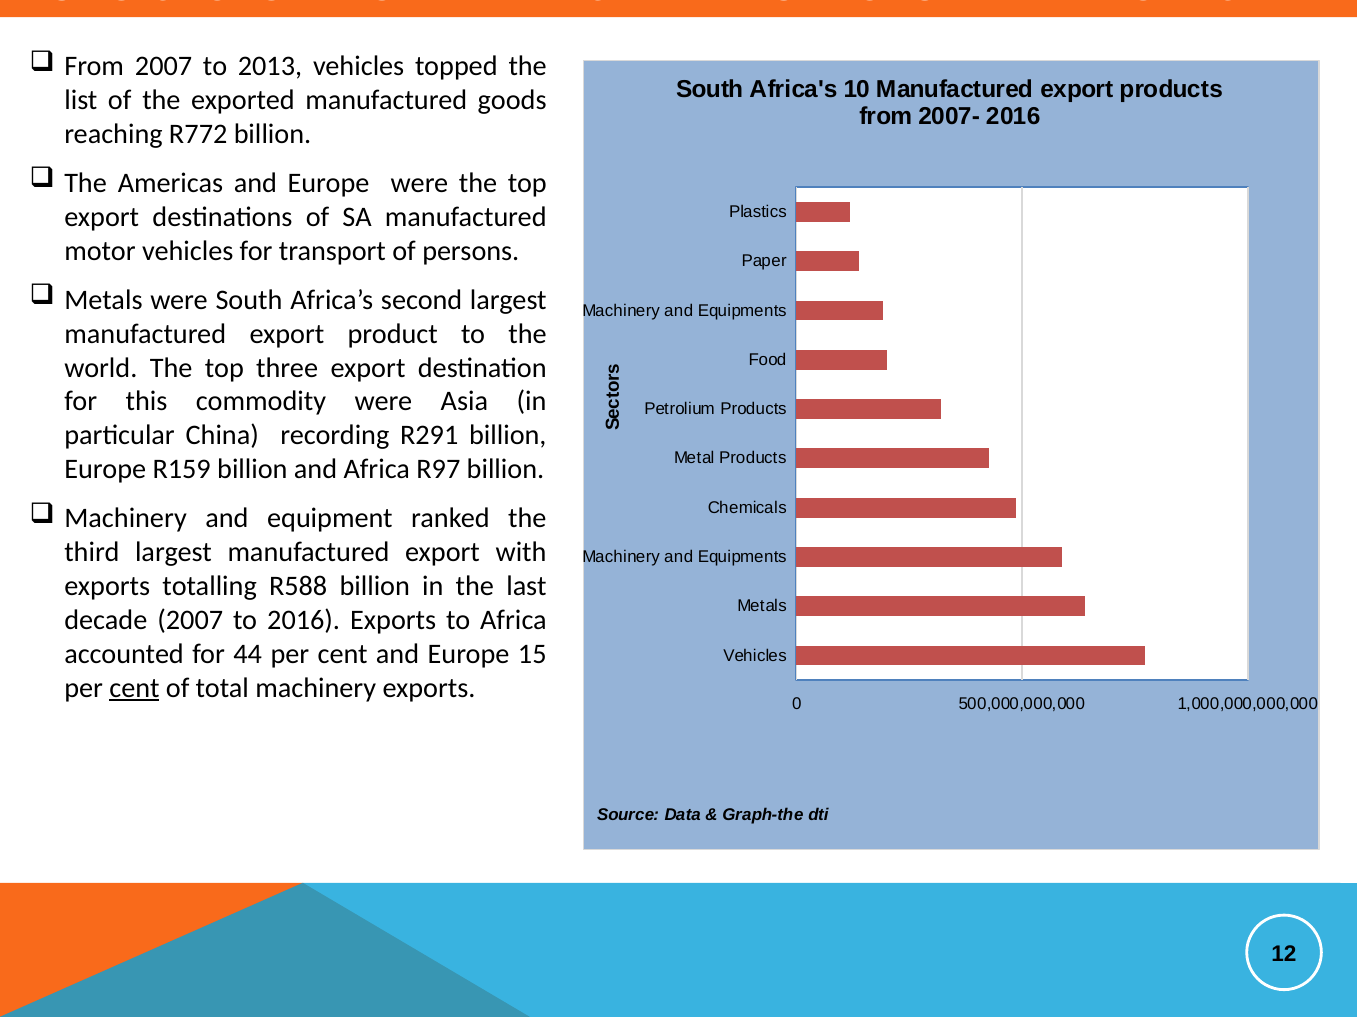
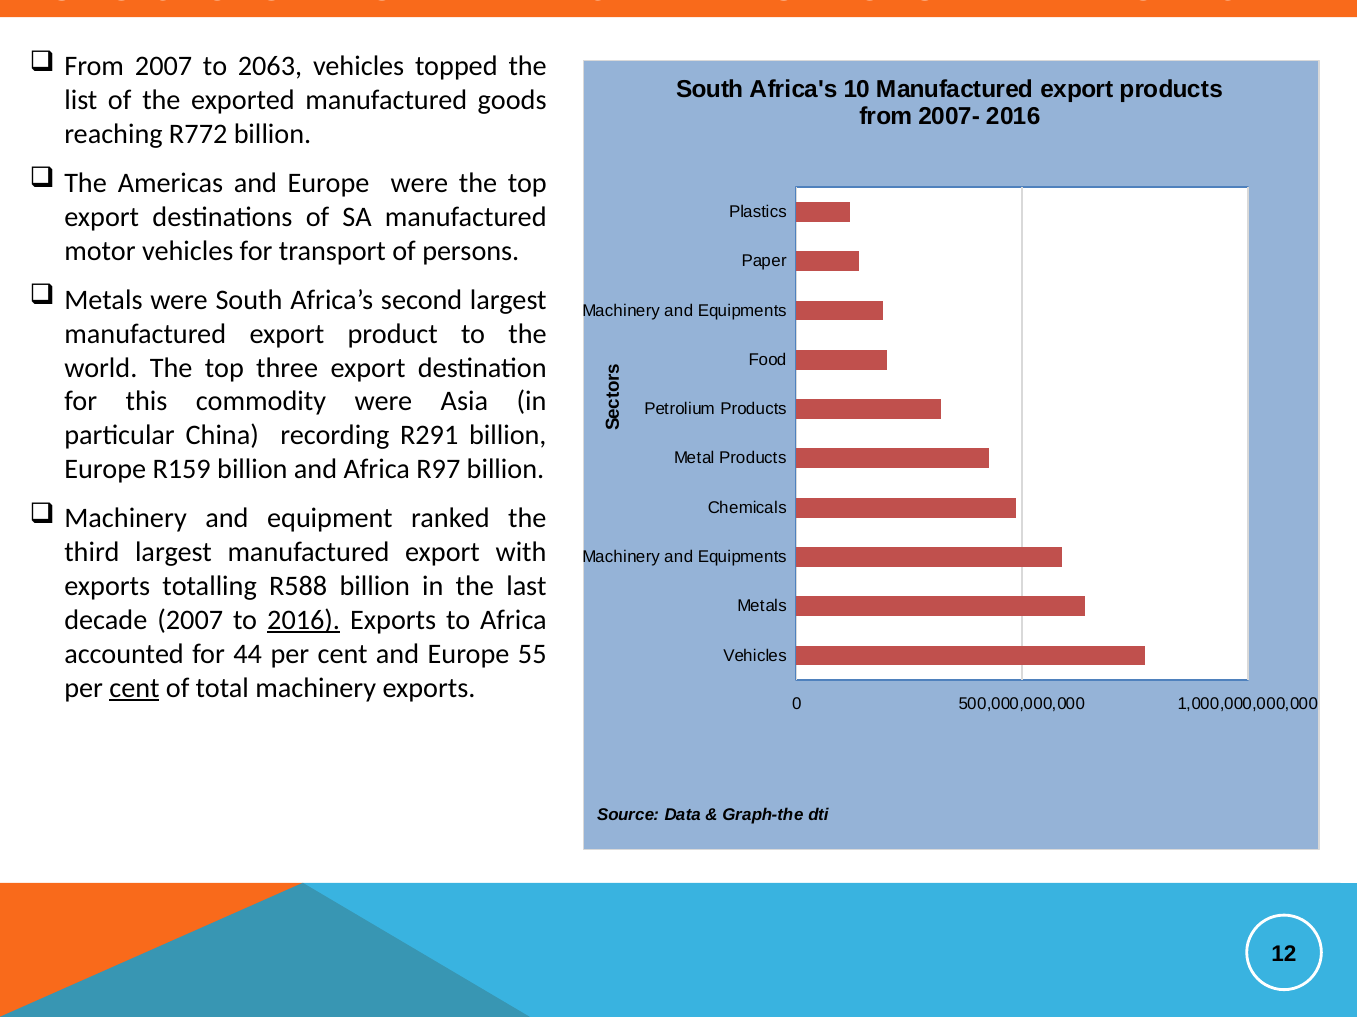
2013: 2013 -> 2063
2016 at (304, 621) underline: none -> present
15: 15 -> 55
